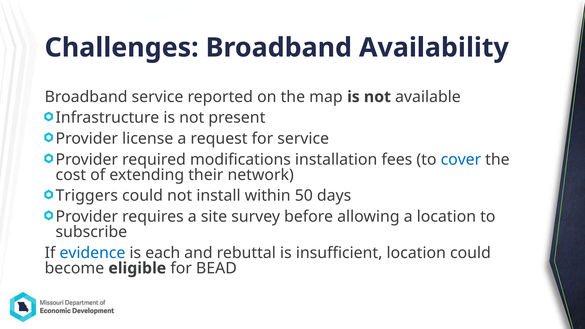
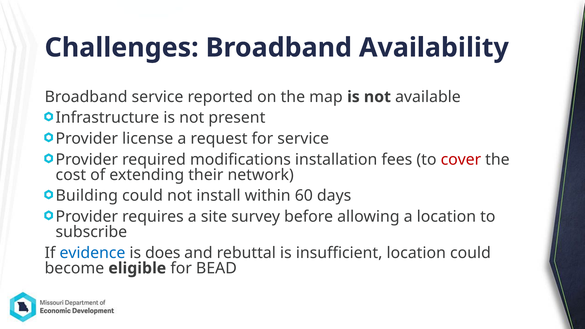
cover colour: blue -> red
Triggers: Triggers -> Building
50: 50 -> 60
each: each -> does
